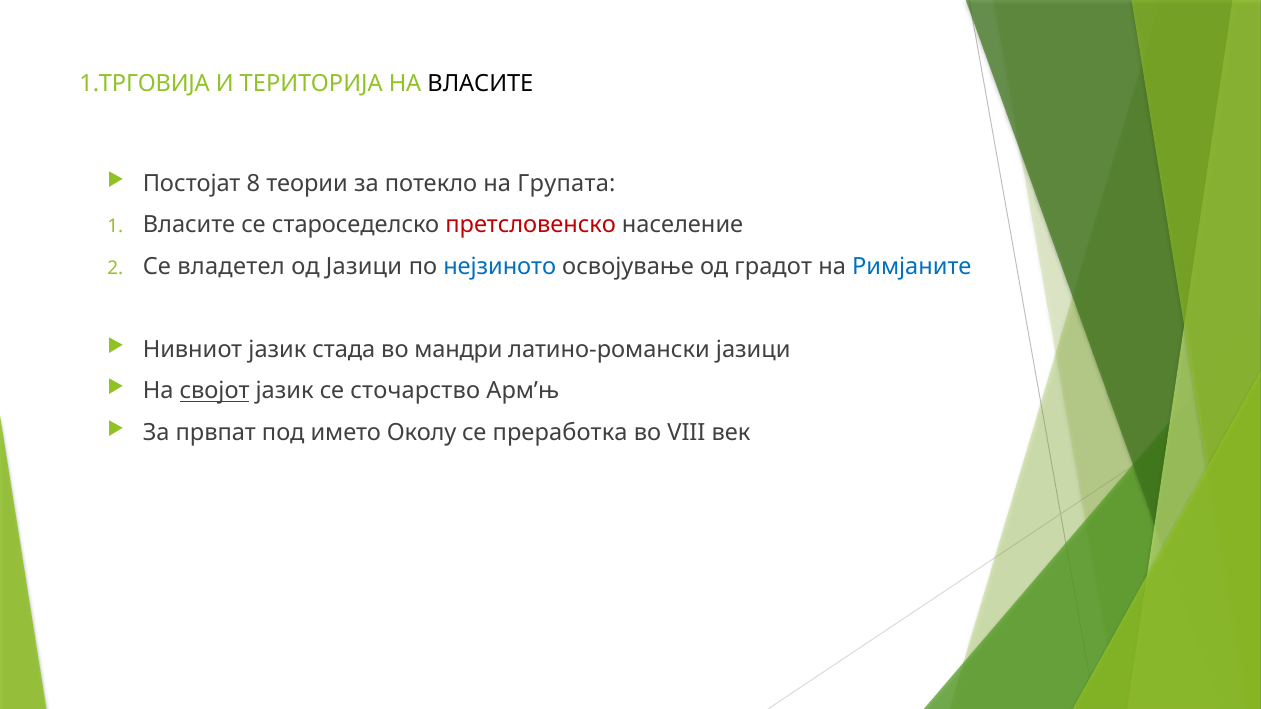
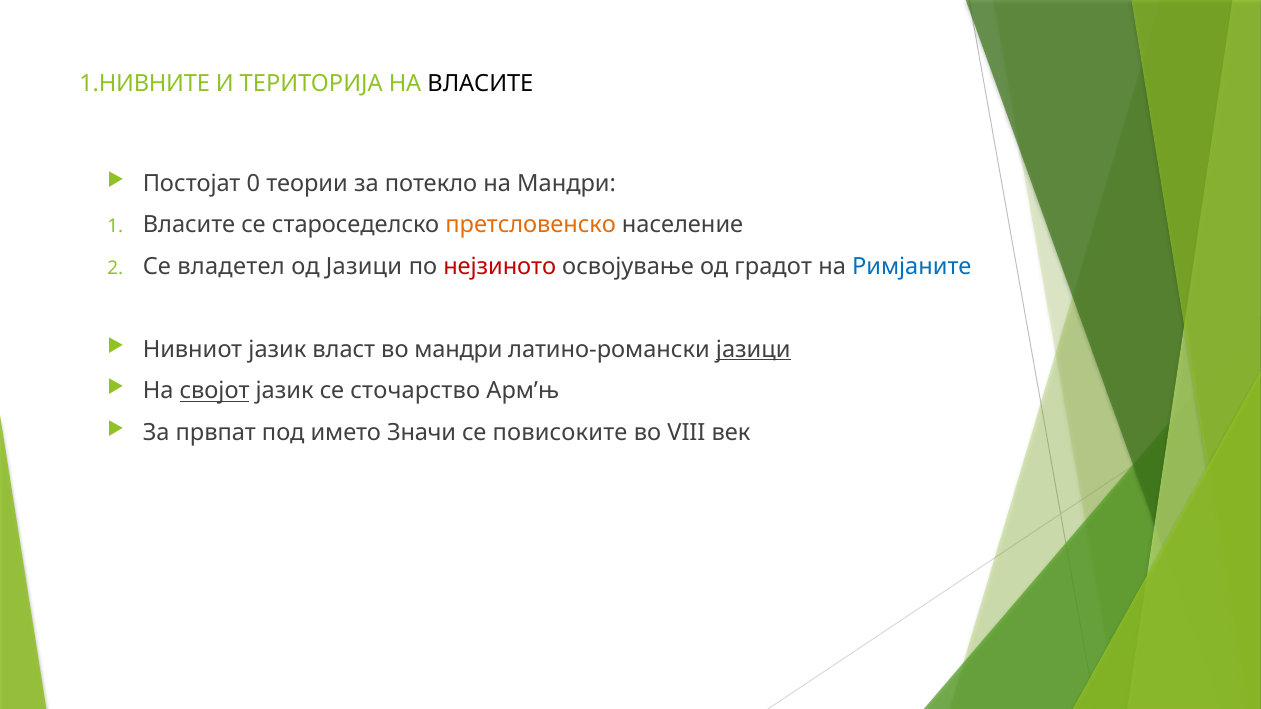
1.ТРГОВИЈА: 1.ТРГОВИЈА -> 1.НИВНИТЕ
8: 8 -> 0
на Групата: Групата -> Мандри
претсловенско colour: red -> orange
нејзиното colour: blue -> red
стада: стада -> власт
јазици at (753, 350) underline: none -> present
Околу: Околу -> Значи
преработка: преработка -> повисоките
